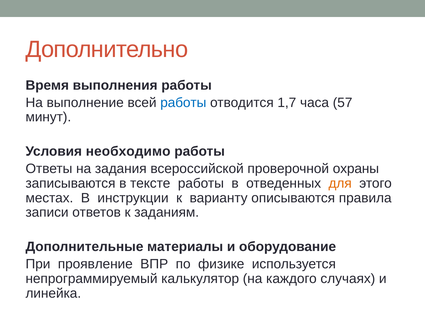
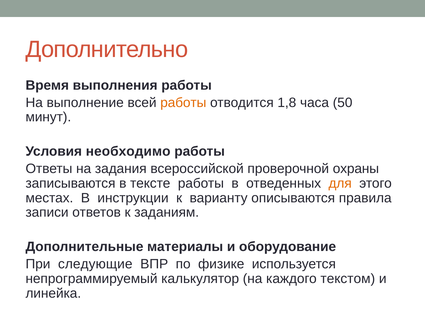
работы at (183, 103) colour: blue -> orange
1,7: 1,7 -> 1,8
57: 57 -> 50
проявление: проявление -> следующие
случаях: случаях -> текстом
